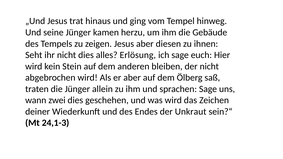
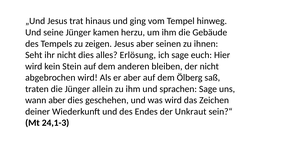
diesen: diesen -> seinen
wann zwei: zwei -> aber
